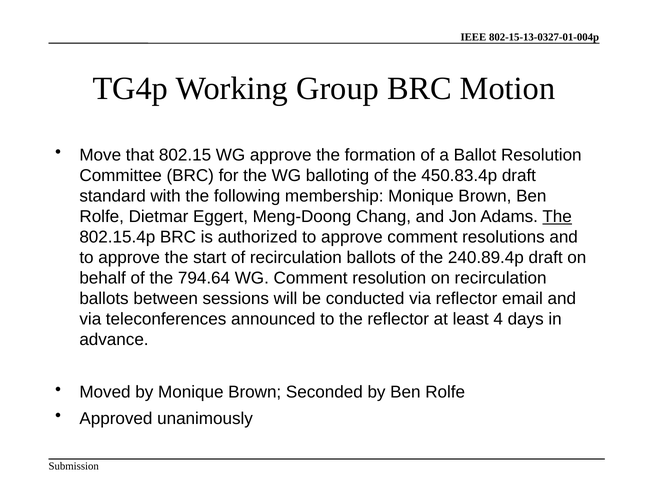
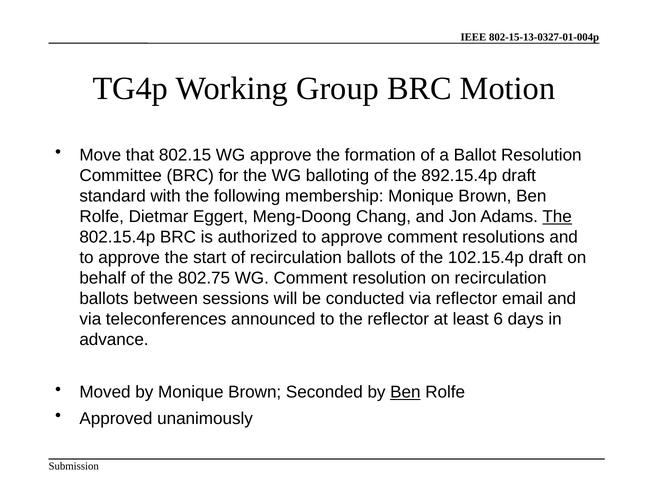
450.83.4p: 450.83.4p -> 892.15.4p
240.89.4p: 240.89.4p -> 102.15.4p
794.64: 794.64 -> 802.75
4: 4 -> 6
Ben at (405, 392) underline: none -> present
